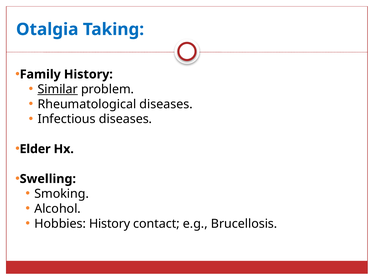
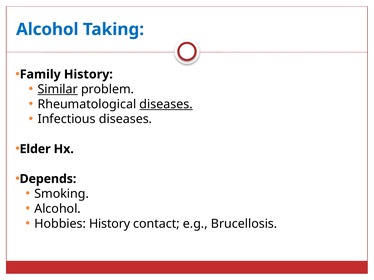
Otalgia at (47, 29): Otalgia -> Alcohol
diseases at (166, 104) underline: none -> present
Swelling: Swelling -> Depends
